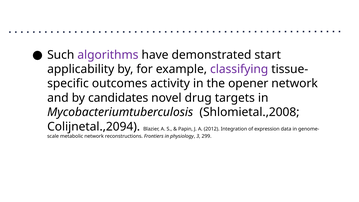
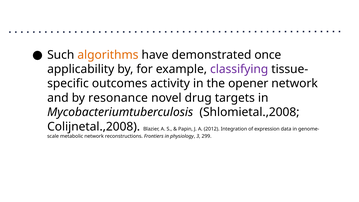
algorithms colour: purple -> orange
start: start -> once
candidates: candidates -> resonance
Colijnetal.,2094: Colijnetal.,2094 -> Colijnetal.,2008
